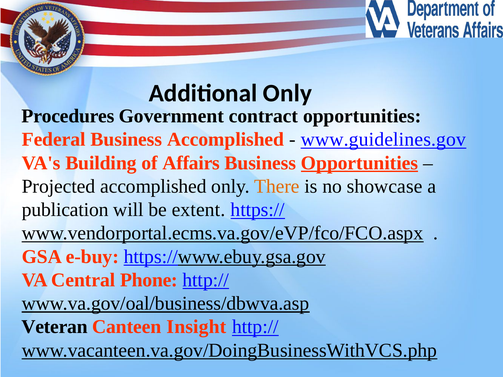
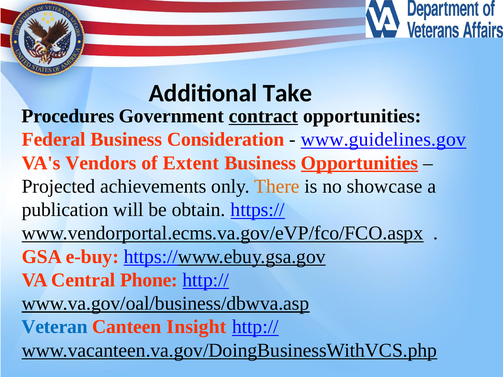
Additional Only: Only -> Take
contract underline: none -> present
Business Accomplished: Accomplished -> Consideration
Building: Building -> Vendors
Affairs: Affairs -> Extent
Projected accomplished: accomplished -> achievements
extent: extent -> obtain
Veteran colour: black -> blue
